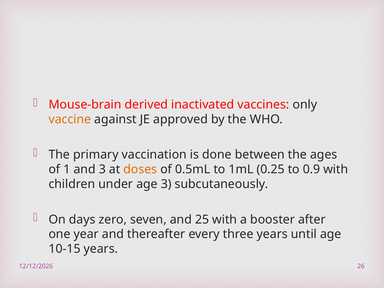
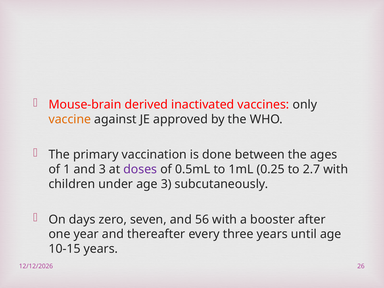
doses colour: orange -> purple
0.9: 0.9 -> 2.7
25: 25 -> 56
